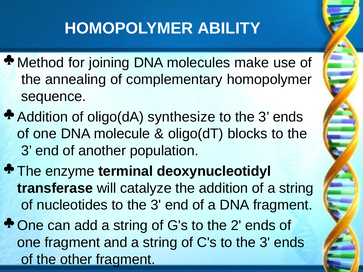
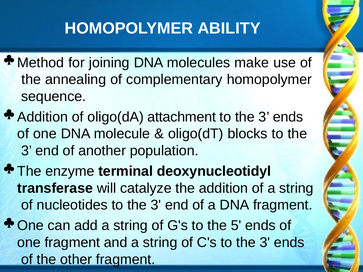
synthesize: synthesize -> attachment
2: 2 -> 5
